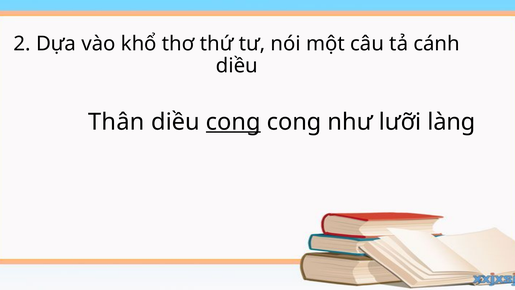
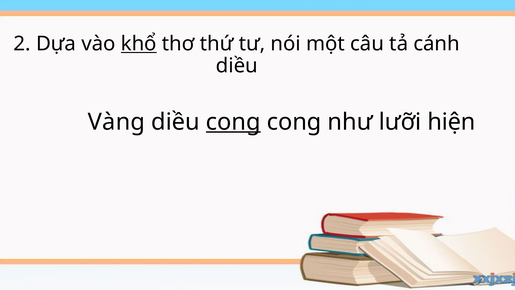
khổ underline: none -> present
Thân: Thân -> Vàng
làng: làng -> hiện
